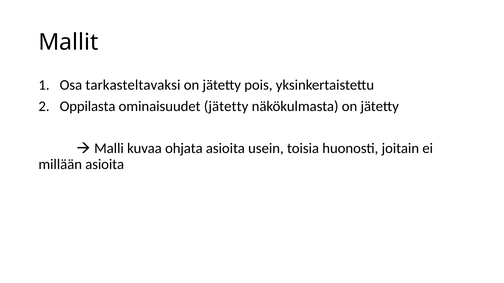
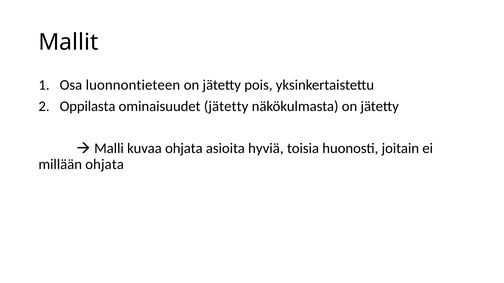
tarkasteltavaksi: tarkasteltavaksi -> luonnontieteen
usein: usein -> hyviä
millään asioita: asioita -> ohjata
